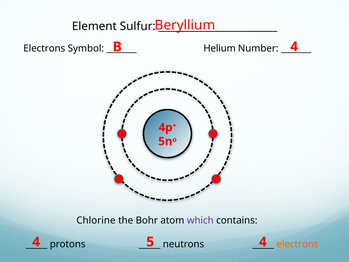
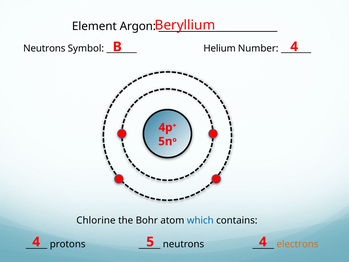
Sulfur: Sulfur -> Argon
Electrons at (44, 48): Electrons -> Neutrons
which colour: purple -> blue
